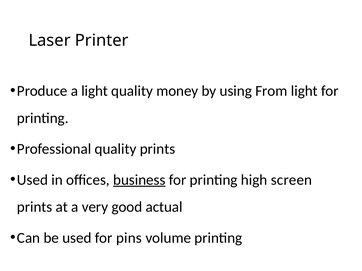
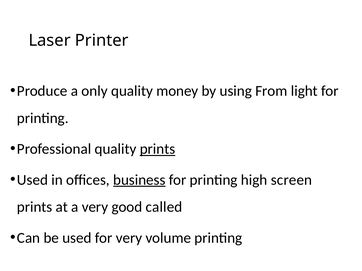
a light: light -> only
prints at (157, 149) underline: none -> present
actual: actual -> called
for pins: pins -> very
